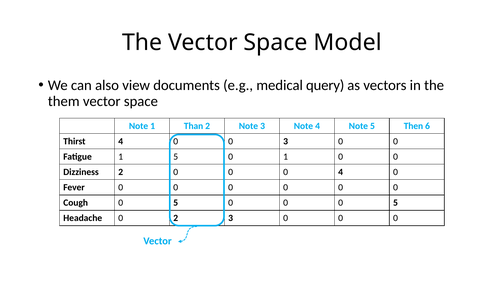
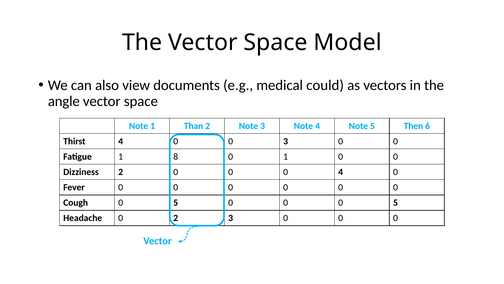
query: query -> could
them: them -> angle
1 5: 5 -> 8
